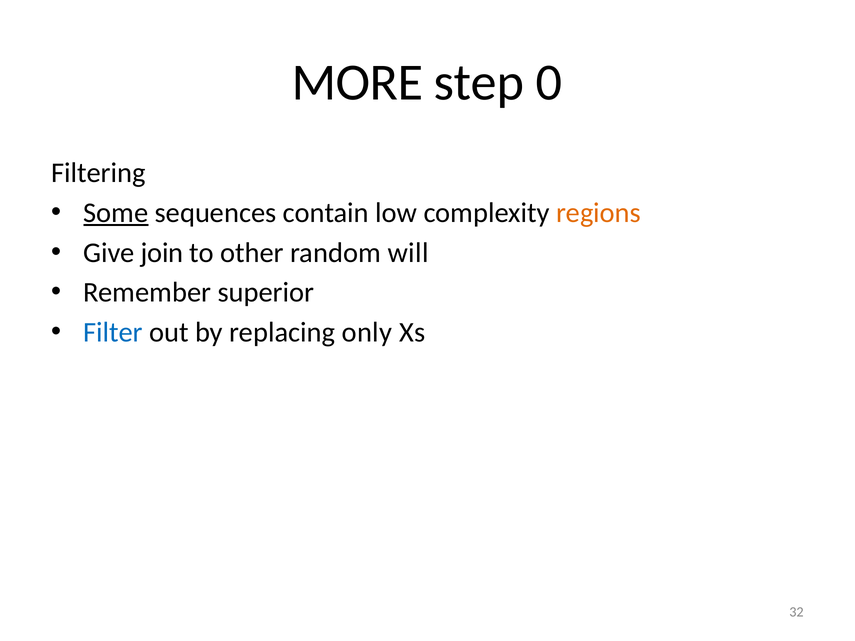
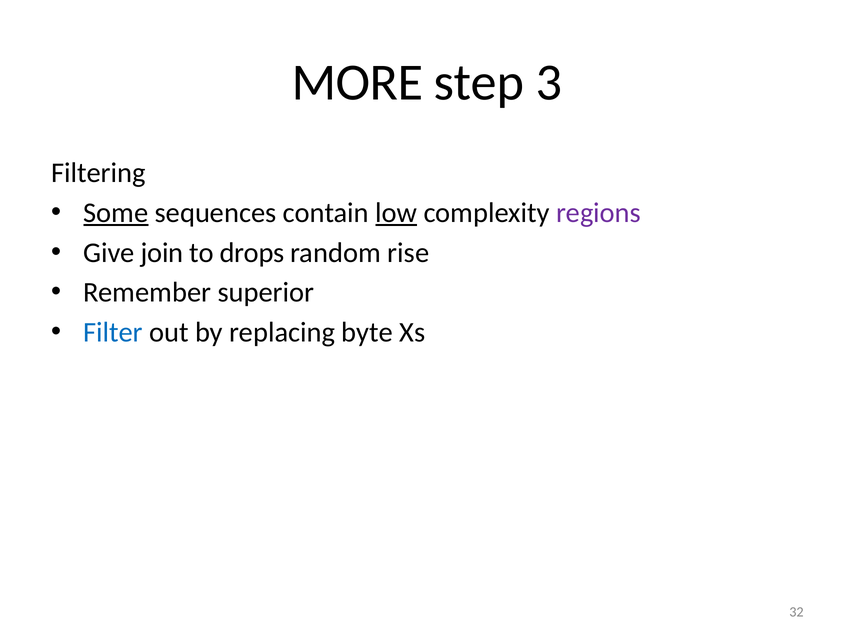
0: 0 -> 3
low underline: none -> present
regions colour: orange -> purple
other: other -> drops
will: will -> rise
only: only -> byte
